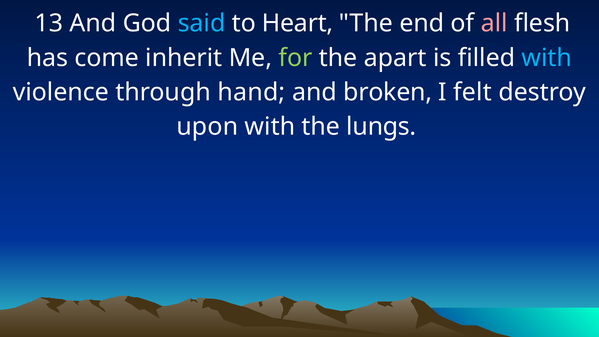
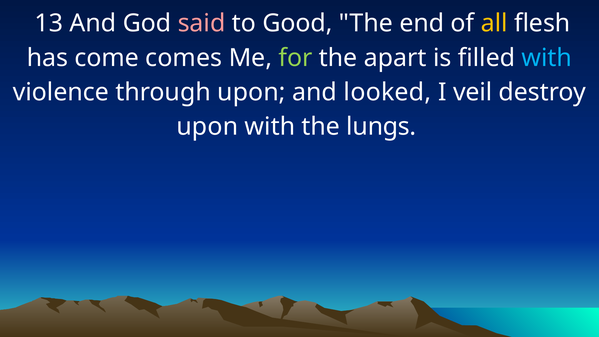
said colour: light blue -> pink
Heart: Heart -> Good
all colour: pink -> yellow
inherit: inherit -> comes
through hand: hand -> upon
broken: broken -> looked
felt: felt -> veil
